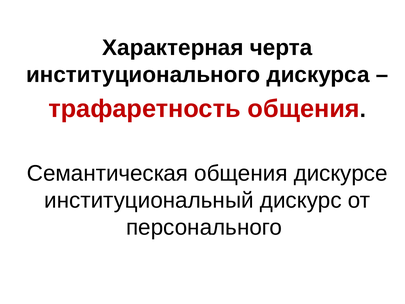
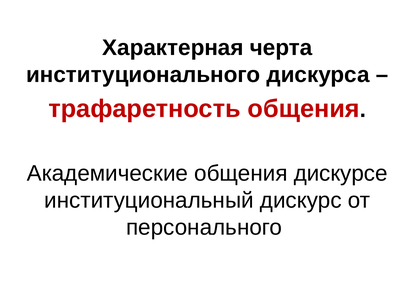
Семантическая: Семантическая -> Академические
